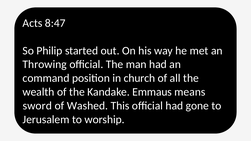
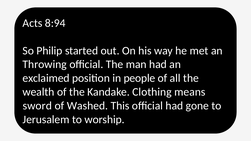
8:47: 8:47 -> 8:94
command: command -> exclaimed
church: church -> people
Emmaus: Emmaus -> Clothing
